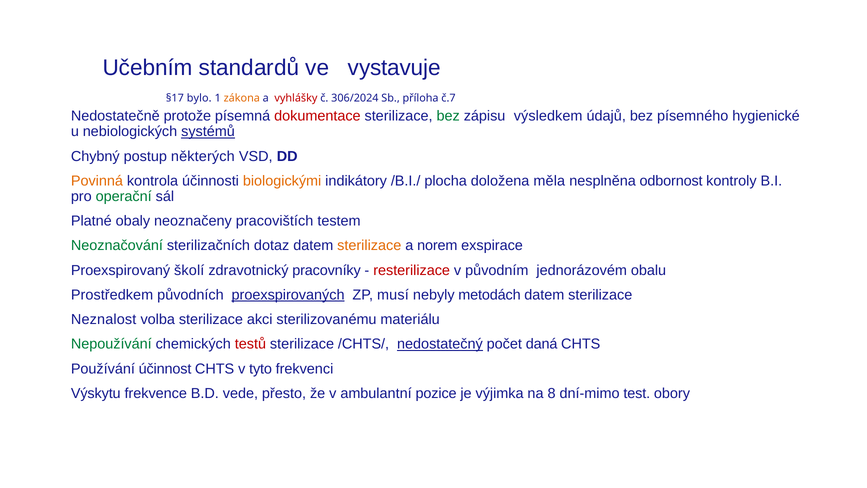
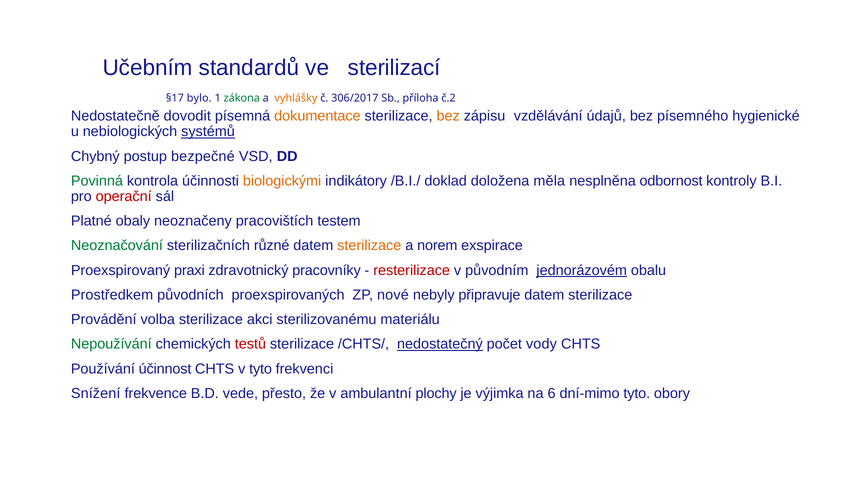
vystavuje: vystavuje -> sterilizací
zákona colour: orange -> green
vyhlášky colour: red -> orange
306/2024: 306/2024 -> 306/2017
č.7: č.7 -> č.2
protože: protože -> dovodit
dokumentace colour: red -> orange
bez at (448, 116) colour: green -> orange
výsledkem: výsledkem -> vzdělávání
některých: některých -> bezpečné
Povinná colour: orange -> green
plocha: plocha -> doklad
operační colour: green -> red
dotaz: dotaz -> různé
školí: školí -> praxi
jednorázovém underline: none -> present
proexspirovaných underline: present -> none
musí: musí -> nové
metodách: metodách -> připravuje
Neznalost: Neznalost -> Provádění
daná: daná -> vody
Výskytu: Výskytu -> Snížení
pozice: pozice -> plochy
8: 8 -> 6
dní-mimo test: test -> tyto
